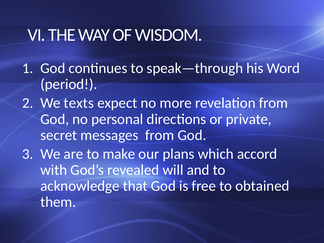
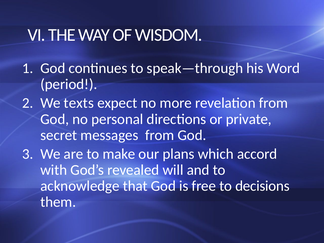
obtained: obtained -> decisions
